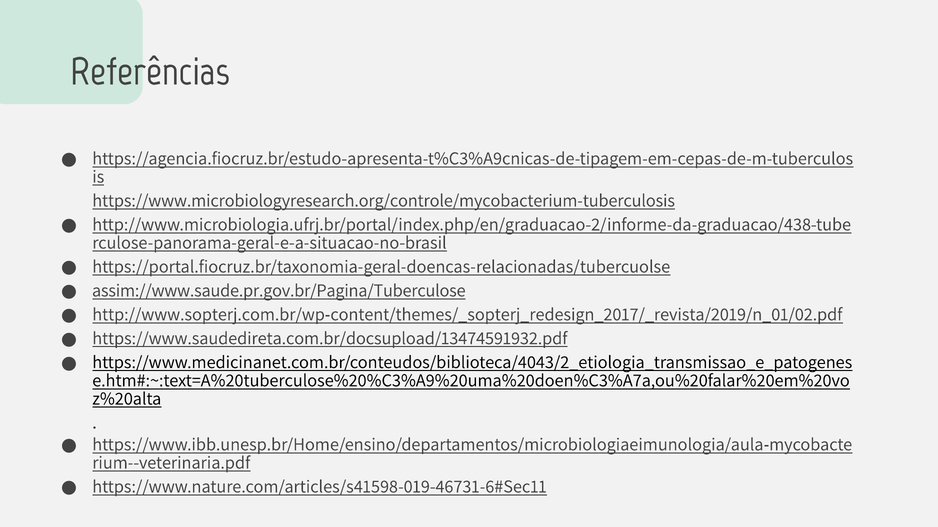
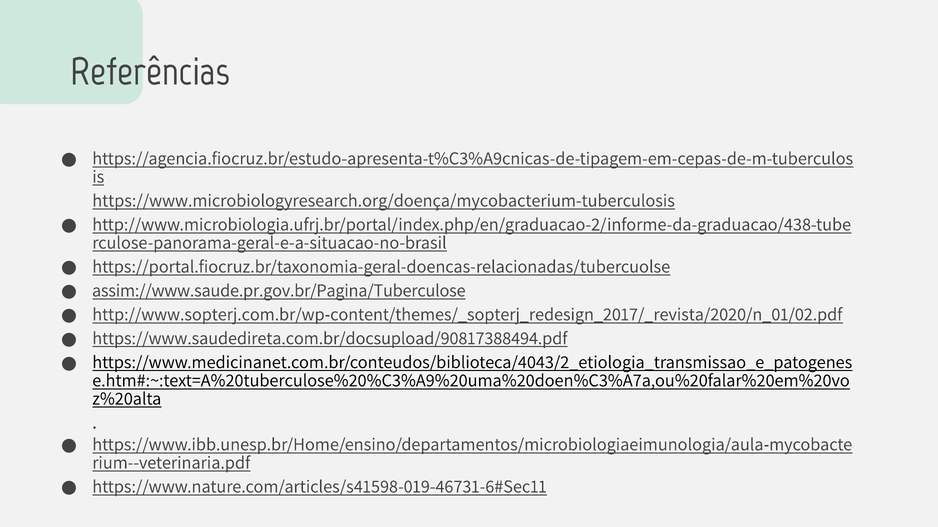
https://www.microbiologyresearch.org/controle/mycobacterium-tuberculosis: https://www.microbiologyresearch.org/controle/mycobacterium-tuberculosis -> https://www.microbiologyresearch.org/doença/mycobacterium-tuberculosis
http://www.sopterj.com.br/wp-content/themes/_sopterj_redesign_2017/_revista/2019/n_01/02.pdf: http://www.sopterj.com.br/wp-content/themes/_sopterj_redesign_2017/_revista/2019/n_01/02.pdf -> http://www.sopterj.com.br/wp-content/themes/_sopterj_redesign_2017/_revista/2020/n_01/02.pdf
https://www.saudedireta.com.br/docsupload/13474591932.pdf: https://www.saudedireta.com.br/docsupload/13474591932.pdf -> https://www.saudedireta.com.br/docsupload/90817388494.pdf
